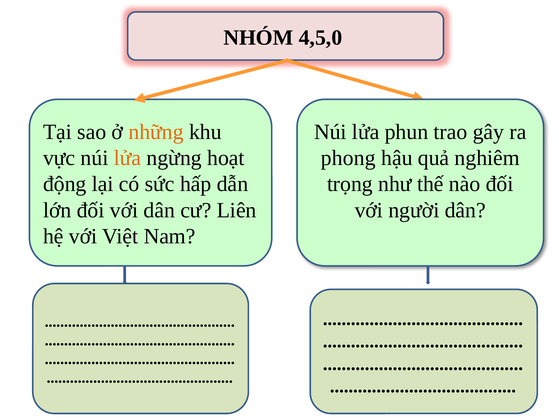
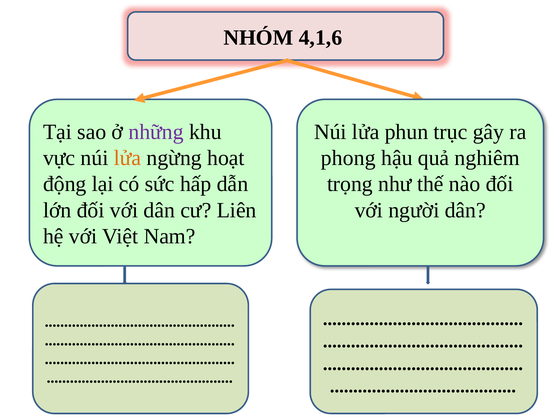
4,5,0: 4,5,0 -> 4,1,6
những colour: orange -> purple
trao: trao -> trục
